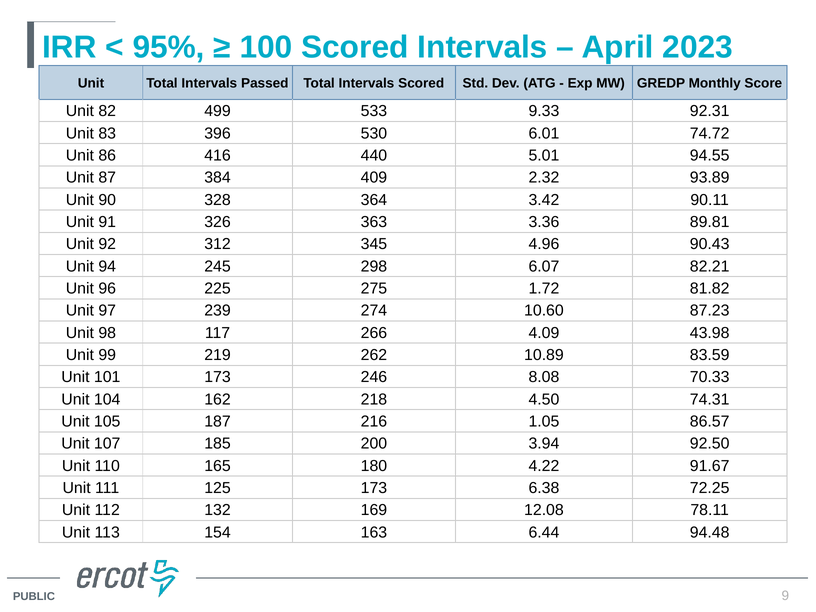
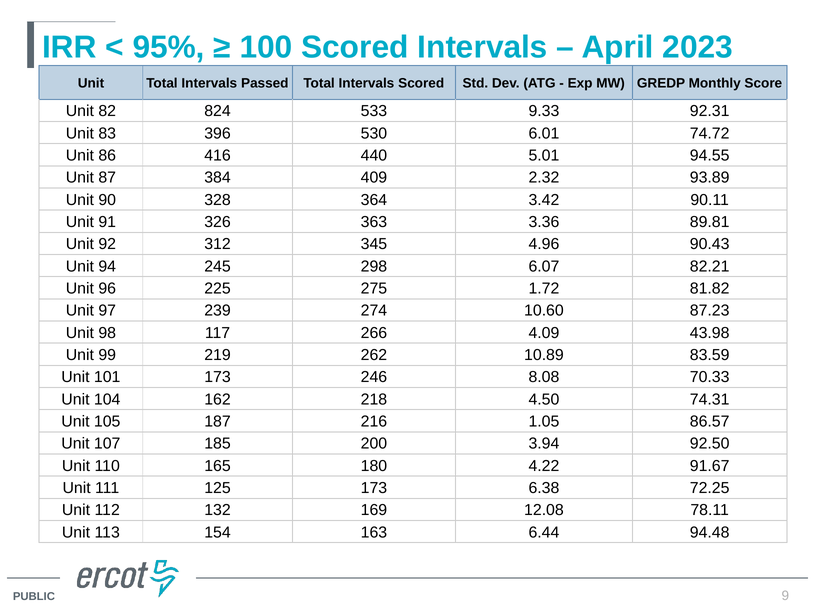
499: 499 -> 824
